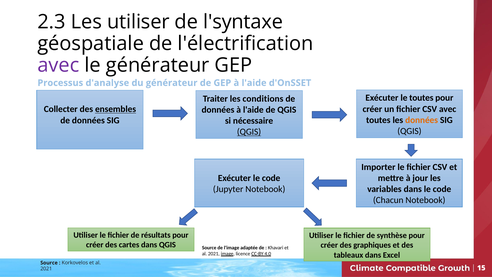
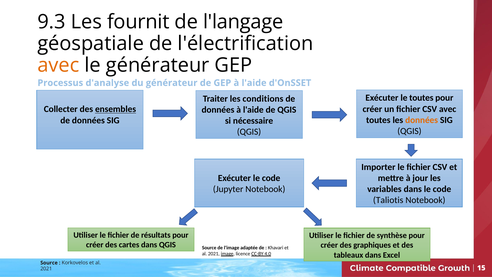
2.3: 2.3 -> 9.3
Les utiliser: utiliser -> fournit
l'syntaxe: l'syntaxe -> l'langage
avec at (58, 65) colour: purple -> orange
QGIS at (249, 132) underline: present -> none
Chacun: Chacun -> Taliotis
